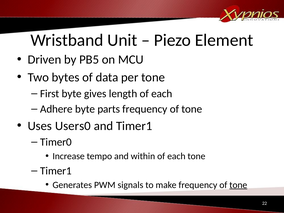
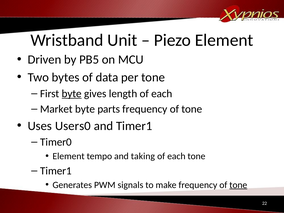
byte at (72, 94) underline: none -> present
Adhere: Adhere -> Market
Increase at (69, 156): Increase -> Element
within: within -> taking
